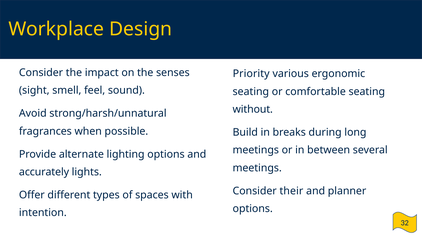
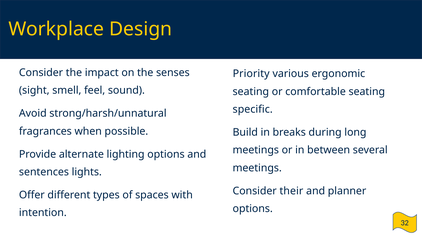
without: without -> specific
accurately: accurately -> sentences
